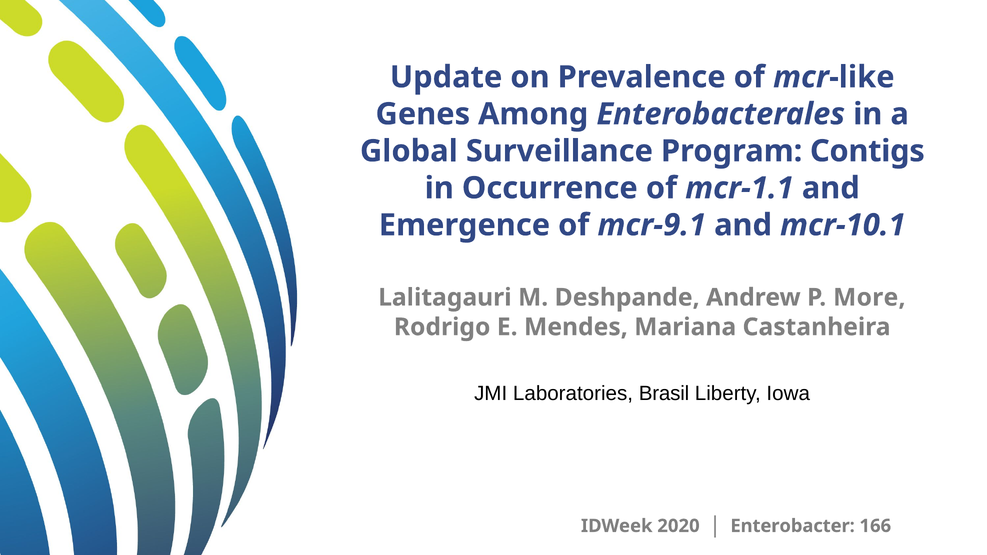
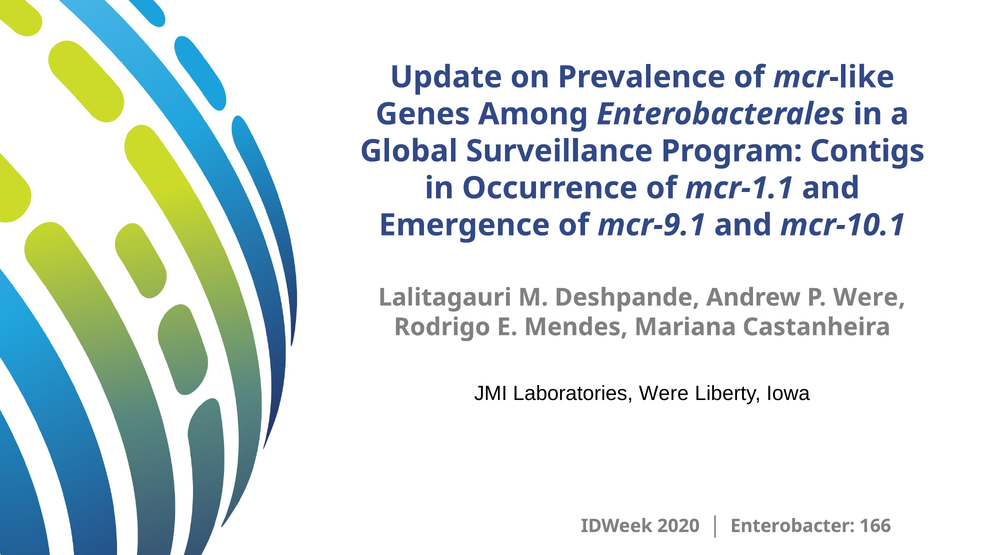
P More: More -> Were
Laboratories Brasil: Brasil -> Were
